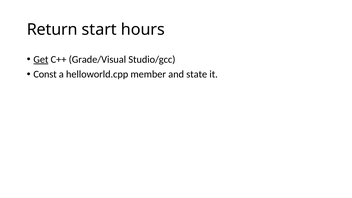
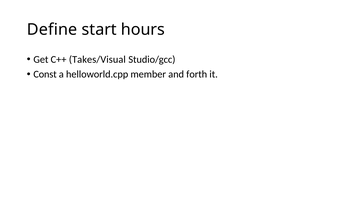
Return: Return -> Define
Get underline: present -> none
Grade/Visual: Grade/Visual -> Takes/Visual
state: state -> forth
